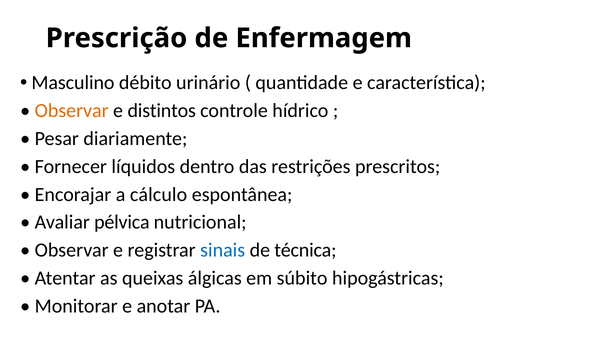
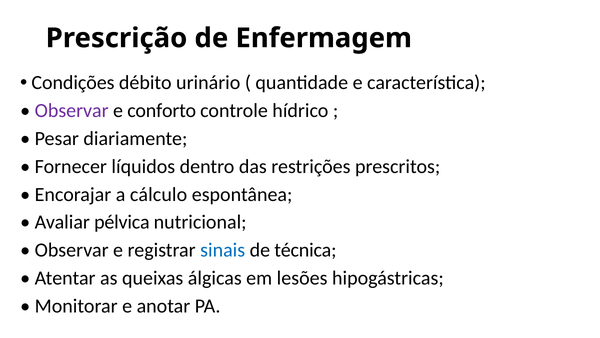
Masculino: Masculino -> Condições
Observar at (72, 111) colour: orange -> purple
distintos: distintos -> conforto
súbito: súbito -> lesões
